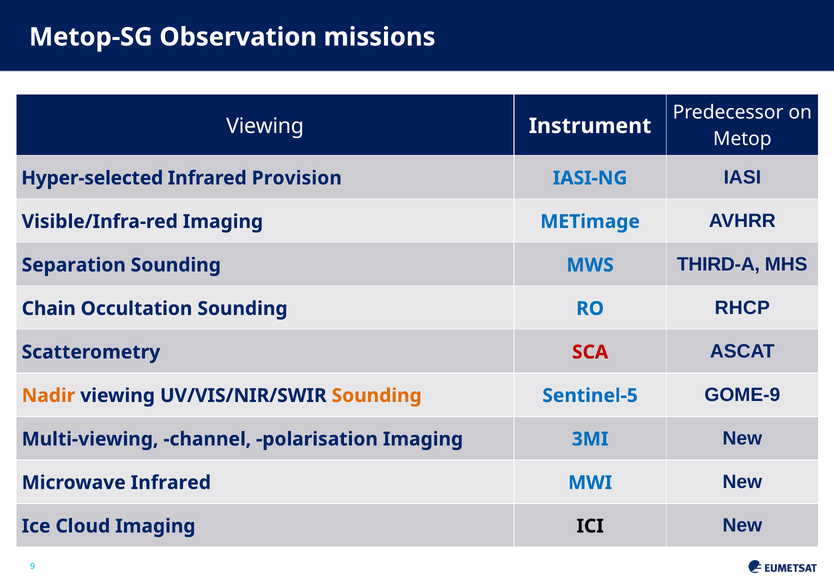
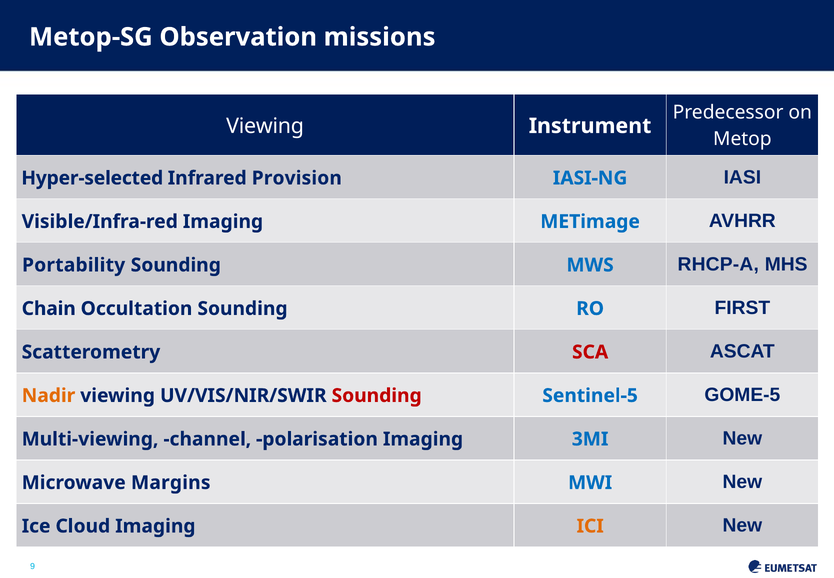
Separation: Separation -> Portability
THIRD-A: THIRD-A -> RHCP-A
RHCP: RHCP -> FIRST
Sounding at (377, 395) colour: orange -> red
GOME-9: GOME-9 -> GOME-5
Microwave Infrared: Infrared -> Margins
ICI colour: black -> orange
